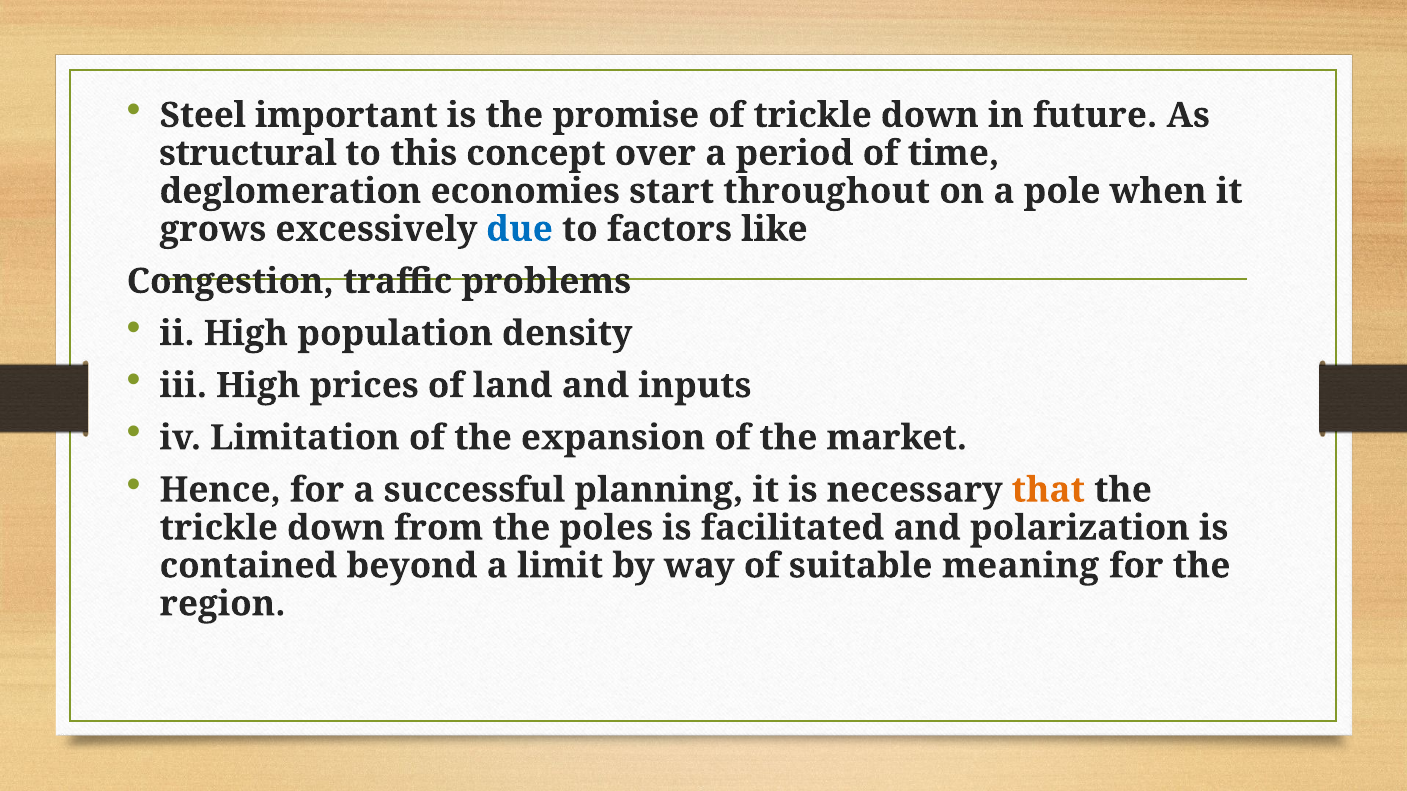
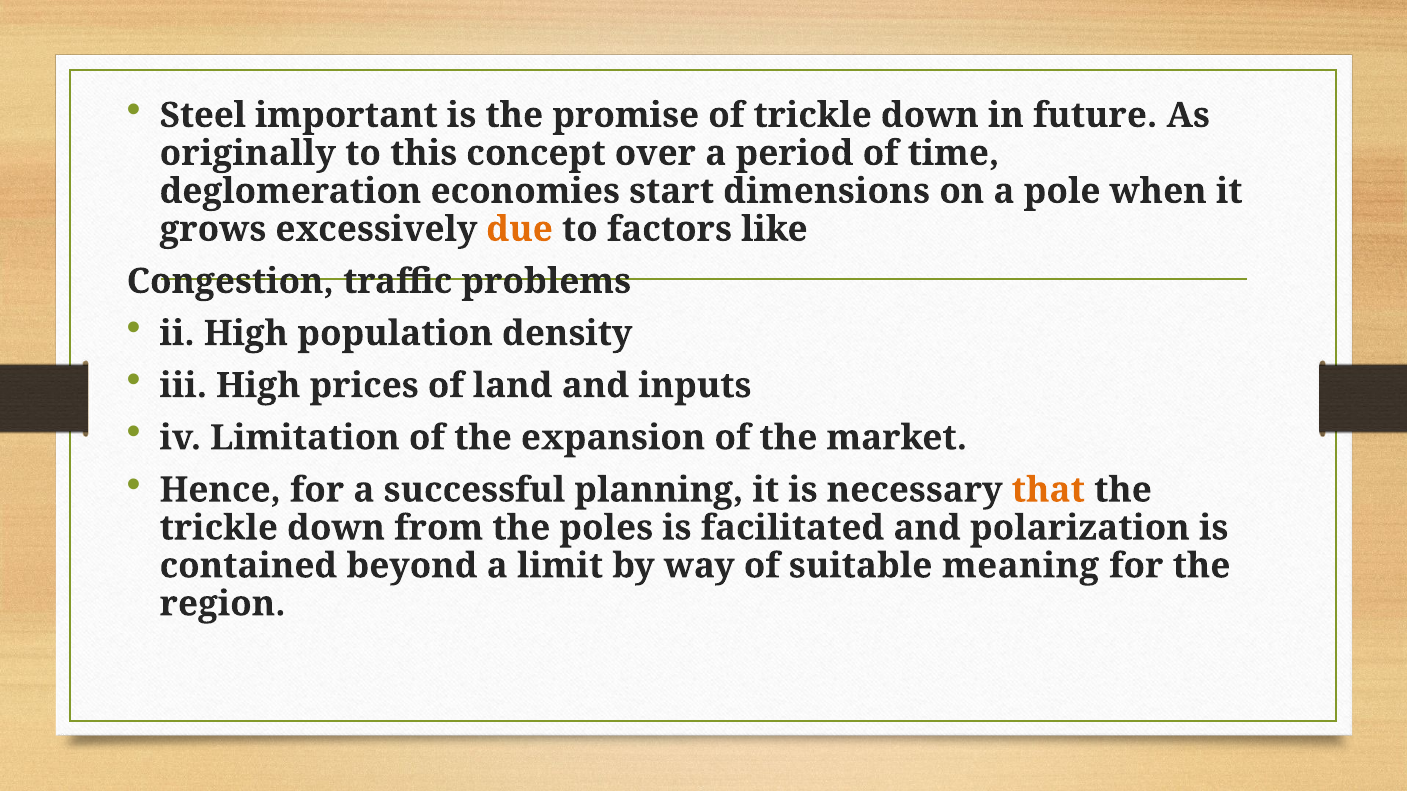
structural: structural -> originally
throughout: throughout -> dimensions
due colour: blue -> orange
